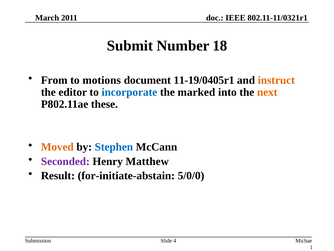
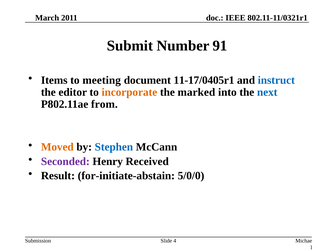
18: 18 -> 91
From: From -> Items
motions: motions -> meeting
11-19/0405r1: 11-19/0405r1 -> 11-17/0405r1
instruct colour: orange -> blue
incorporate colour: blue -> orange
next colour: orange -> blue
these: these -> from
Matthew: Matthew -> Received
